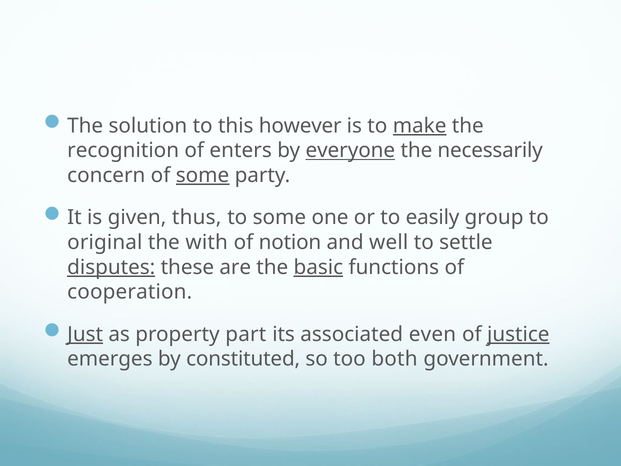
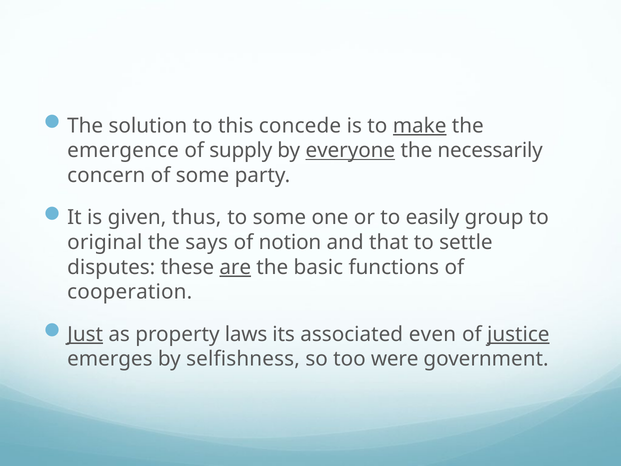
however: however -> concede
recognition: recognition -> emergence
enters: enters -> supply
some at (203, 175) underline: present -> none
with: with -> says
well: well -> that
disputes underline: present -> none
are underline: none -> present
basic underline: present -> none
part: part -> laws
constituted: constituted -> selfishness
both: both -> were
